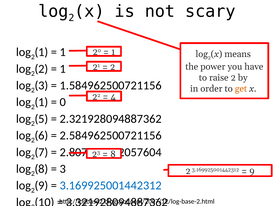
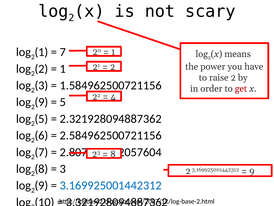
1 at (63, 52): 1 -> 7
get colour: orange -> red
1 at (41, 102): 1 -> 9
0 at (63, 102): 0 -> 5
